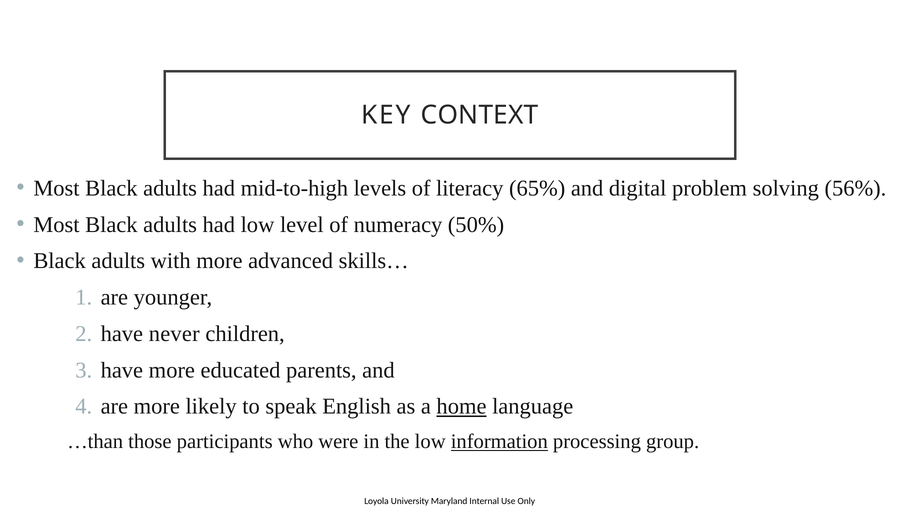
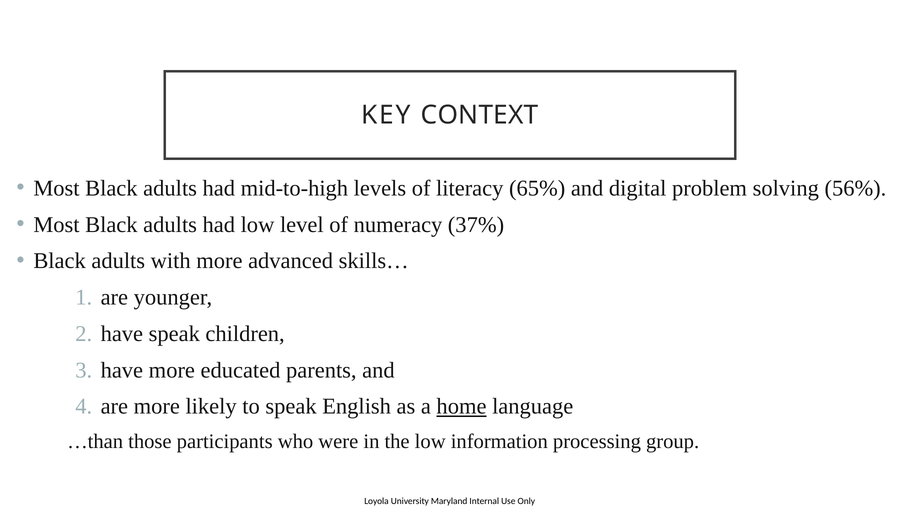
50%: 50% -> 37%
have never: never -> speak
information underline: present -> none
